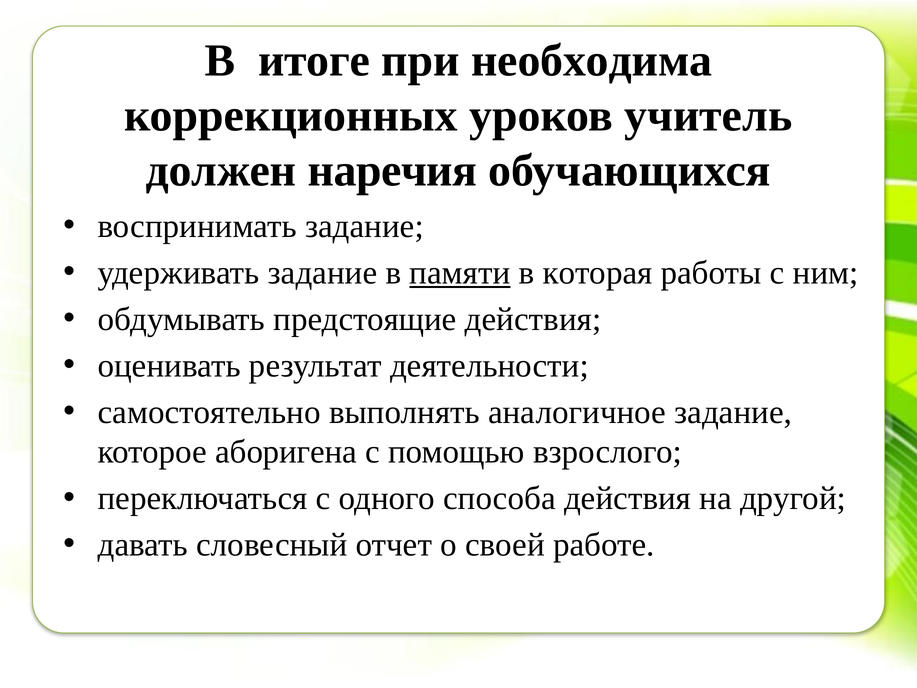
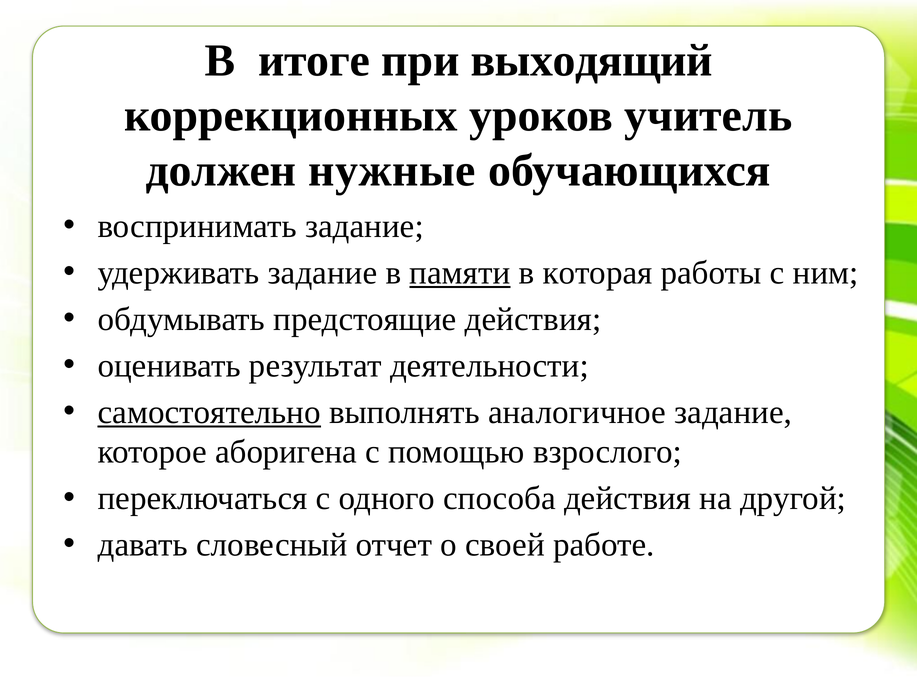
необходима: необходима -> выходящий
наречия: наречия -> нужные
самостоятельно underline: none -> present
